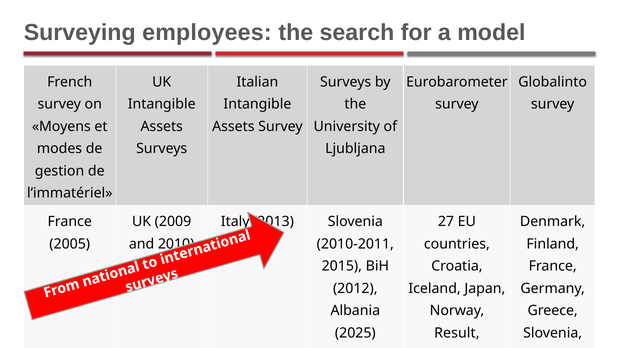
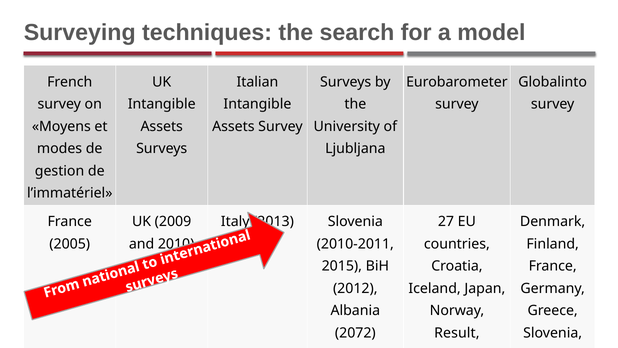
employees: employees -> techniques
2025: 2025 -> 2072
